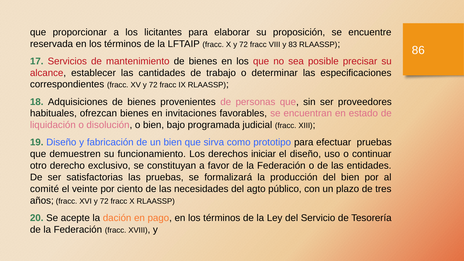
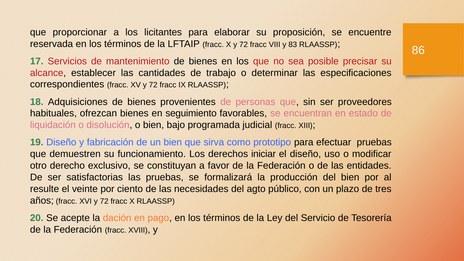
invitaciones: invitaciones -> seguimiento
continuar: continuar -> modificar
comité: comité -> resulte
